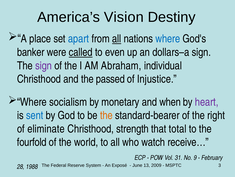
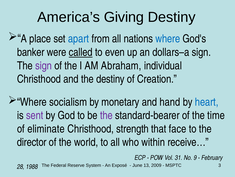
Vision: Vision -> Giving
all at (117, 39) underline: present -> none
the passed: passed -> destiny
Injustice: Injustice -> Creation
when: when -> hand
heart colour: purple -> blue
sent colour: blue -> purple
the at (106, 115) colour: orange -> purple
right: right -> time
total: total -> face
fourfold: fourfold -> director
watch: watch -> within
